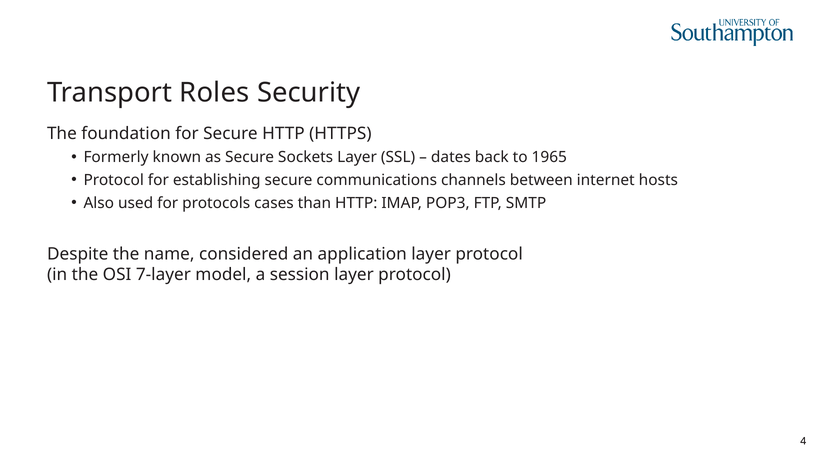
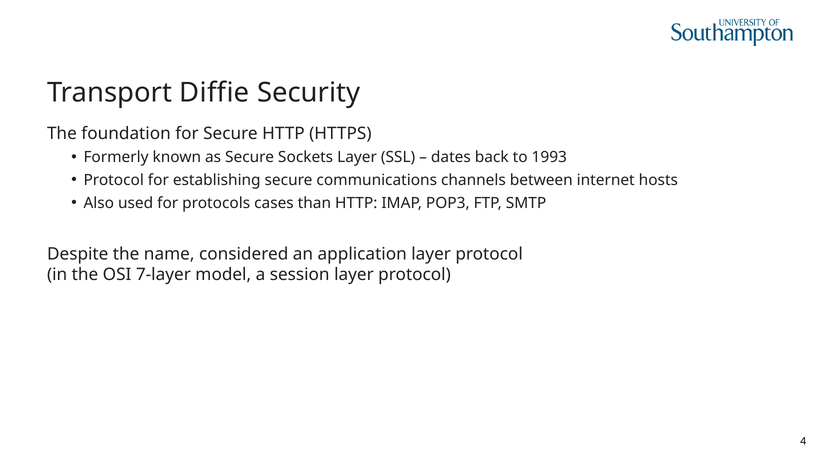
Roles: Roles -> Diffie
1965: 1965 -> 1993
